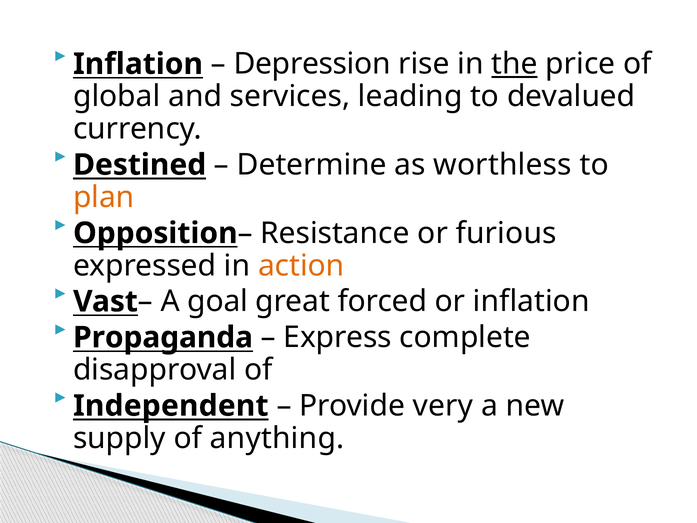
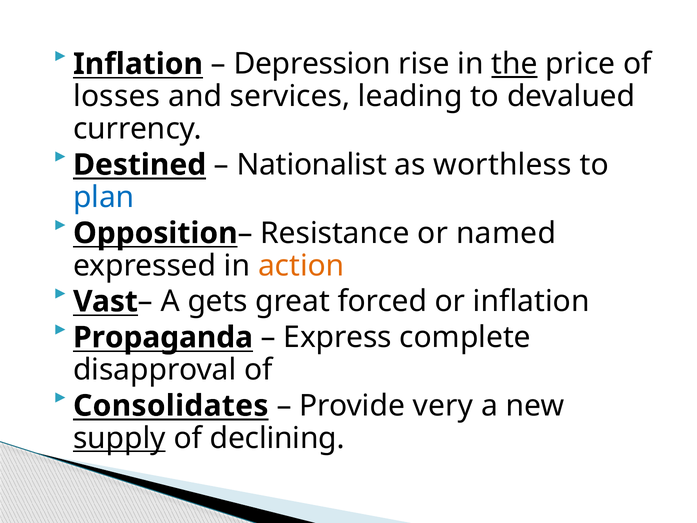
global: global -> losses
Determine: Determine -> Nationalist
plan colour: orange -> blue
furious: furious -> named
goal: goal -> gets
Independent: Independent -> Consolidates
supply underline: none -> present
anything: anything -> declining
